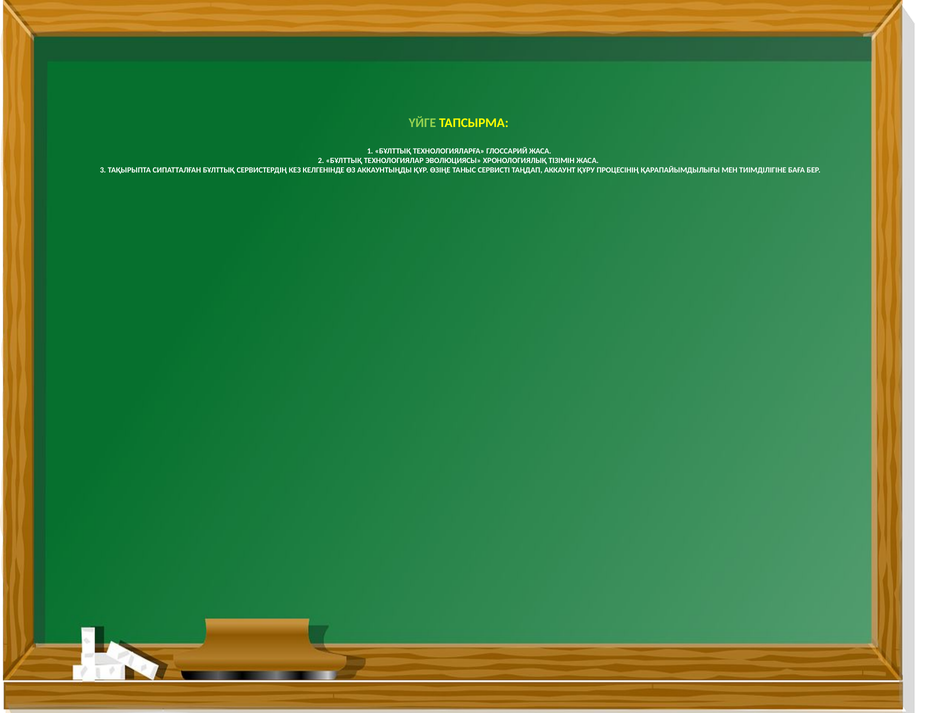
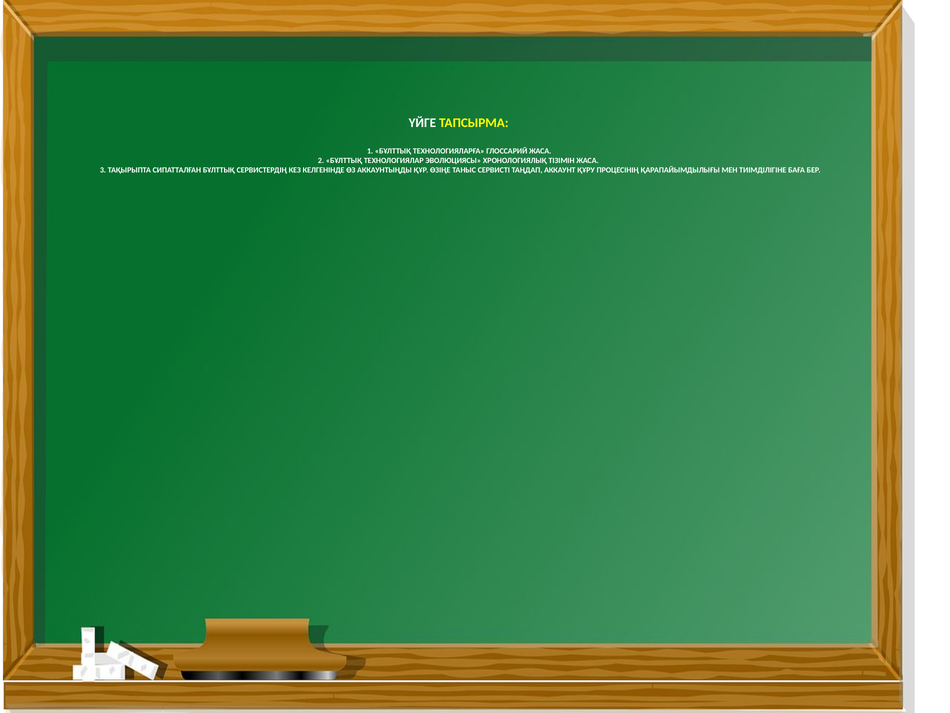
ҮЙГЕ colour: light green -> white
